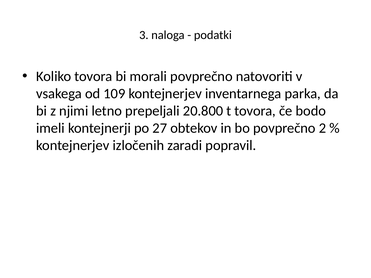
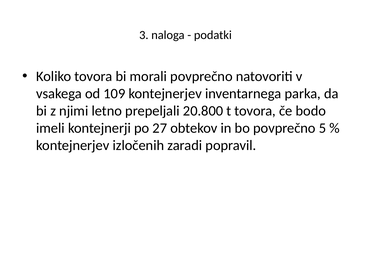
2: 2 -> 5
